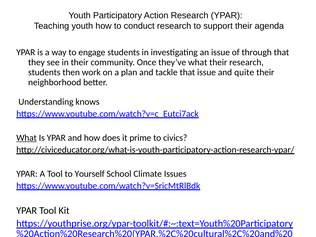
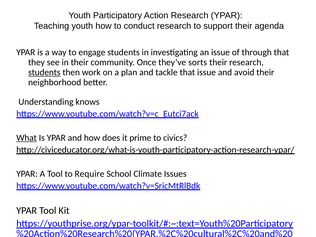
they’ve what: what -> sorts
students at (44, 72) underline: none -> present
quite: quite -> avoid
Yourself: Yourself -> Require
